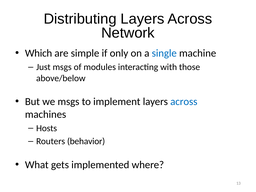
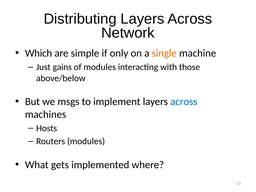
single colour: blue -> orange
Just msgs: msgs -> gains
Routers behavior: behavior -> modules
